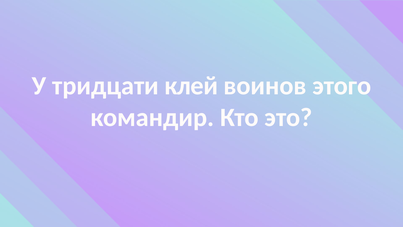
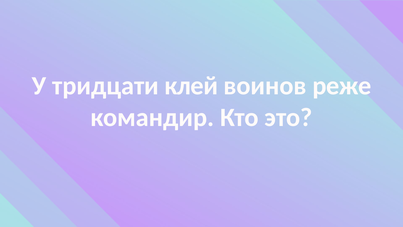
этого: этого -> реже
